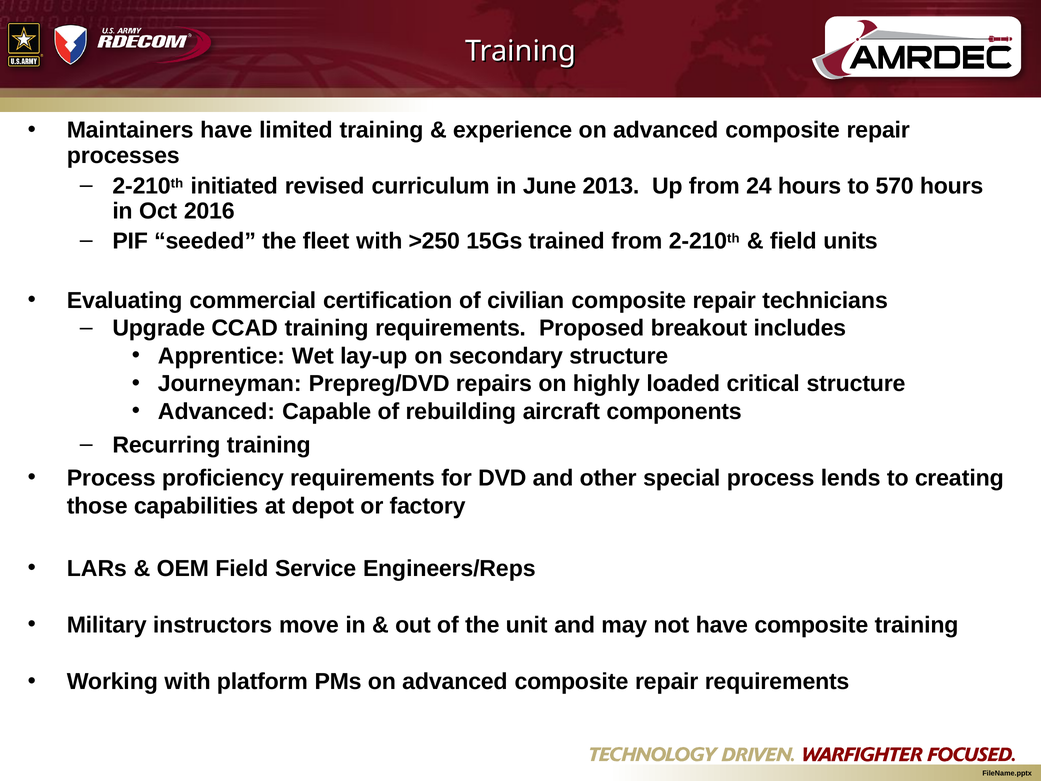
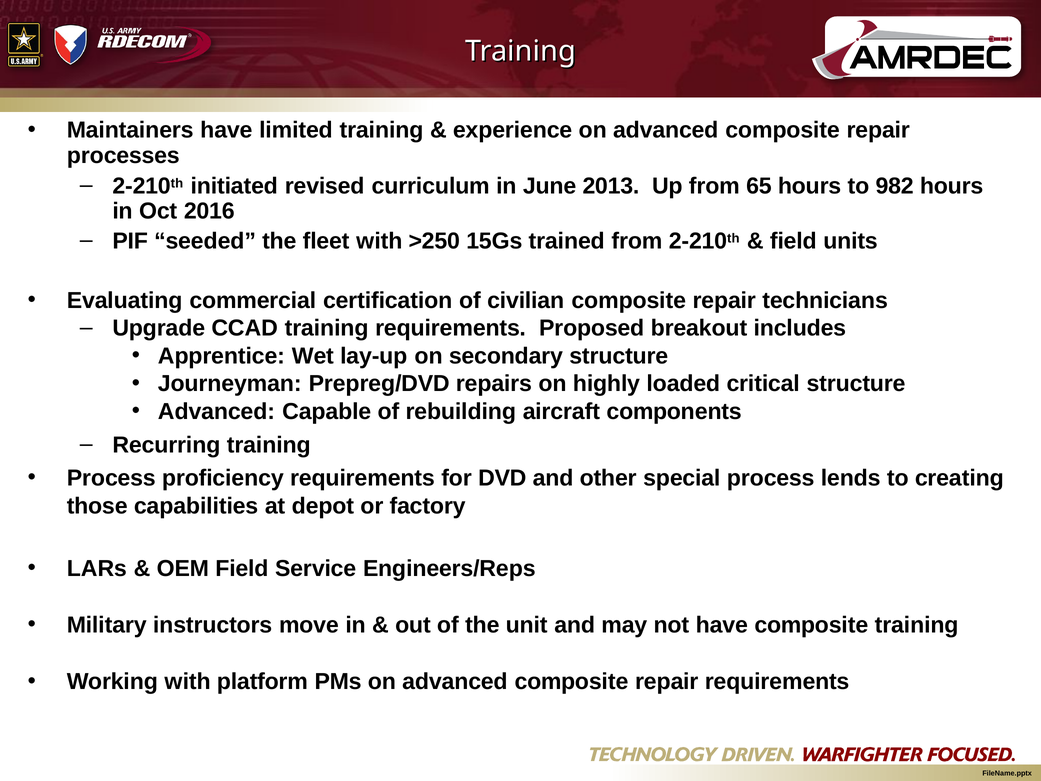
24: 24 -> 65
570: 570 -> 982
